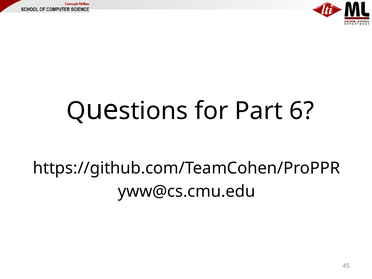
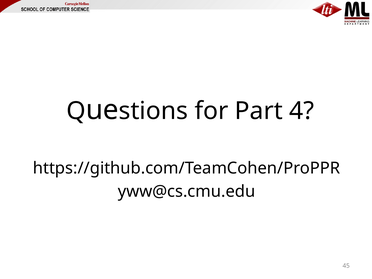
6: 6 -> 4
